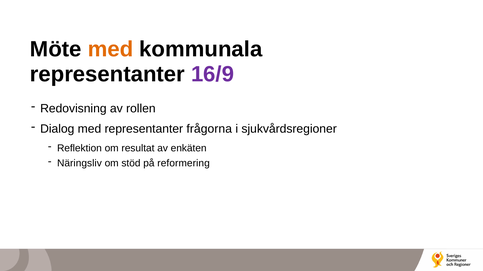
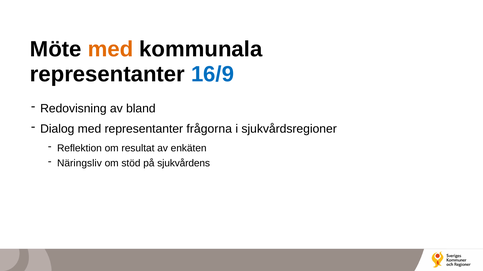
16/9 colour: purple -> blue
rollen: rollen -> bland
reformering: reformering -> sjukvårdens
